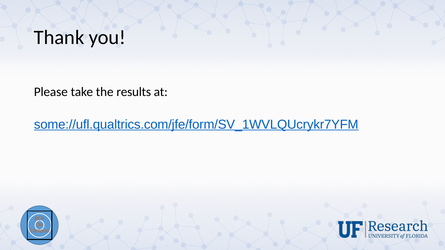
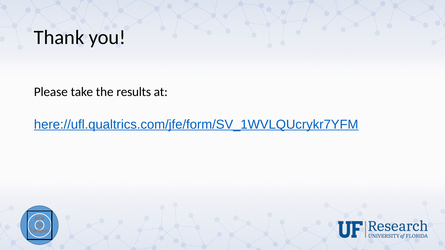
some://ufl.qualtrics.com/jfe/form/SV_1WVLQUcrykr7YFM: some://ufl.qualtrics.com/jfe/form/SV_1WVLQUcrykr7YFM -> here://ufl.qualtrics.com/jfe/form/SV_1WVLQUcrykr7YFM
